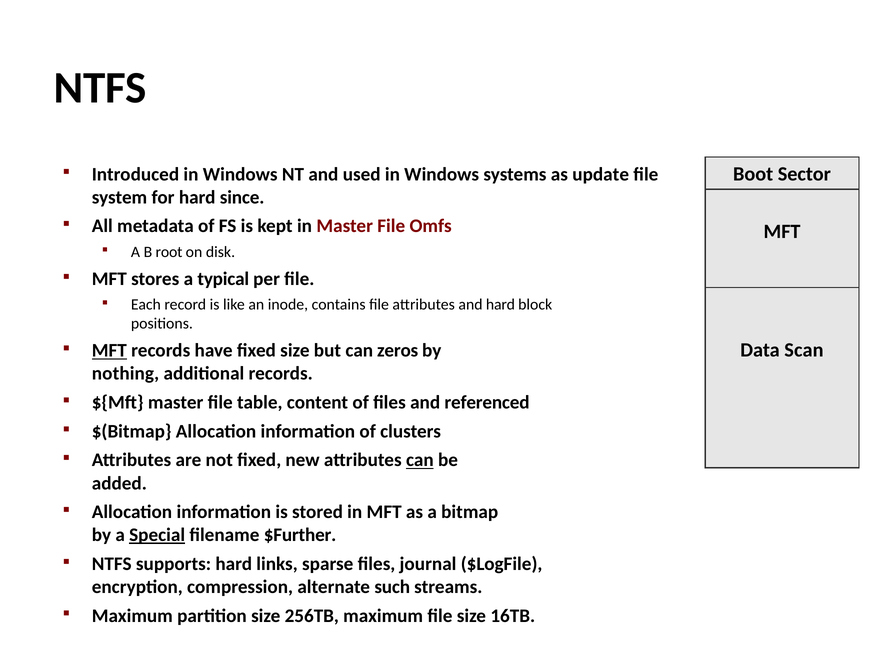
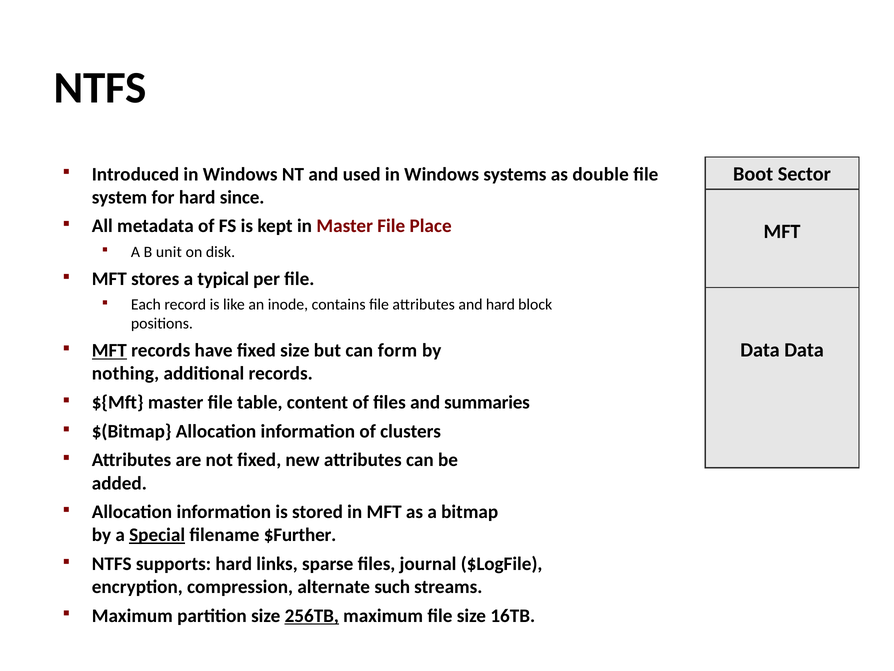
update: update -> double
Omfs: Omfs -> Place
root: root -> unit
Data Scan: Scan -> Data
zeros: zeros -> form
referenced: referenced -> summaries
can at (420, 460) underline: present -> none
256TB underline: none -> present
